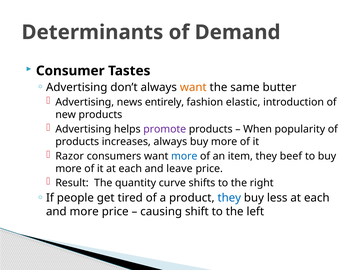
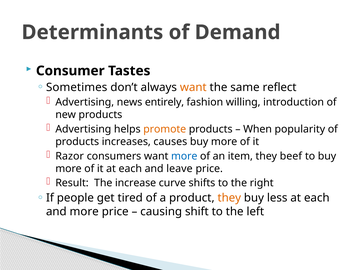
Advertising at (77, 87): Advertising -> Sometimes
butter: butter -> reflect
elastic: elastic -> willing
promote colour: purple -> orange
increases always: always -> causes
quantity: quantity -> increase
they at (229, 198) colour: blue -> orange
